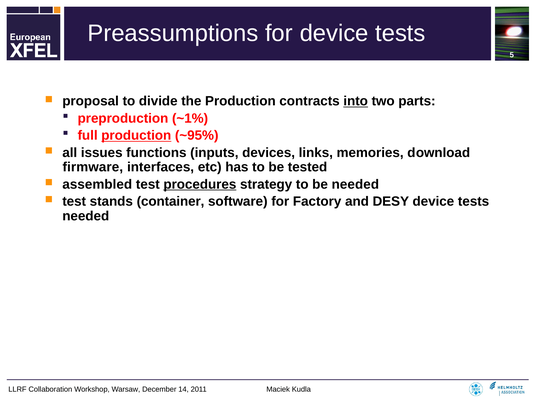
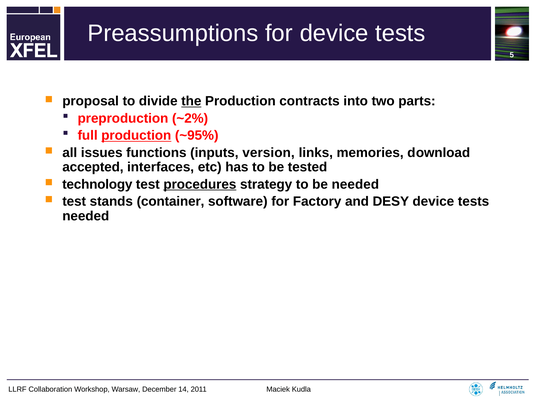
the underline: none -> present
into underline: present -> none
~1%: ~1% -> ~2%
devices: devices -> version
firmware: firmware -> accepted
assembled: assembled -> technology
